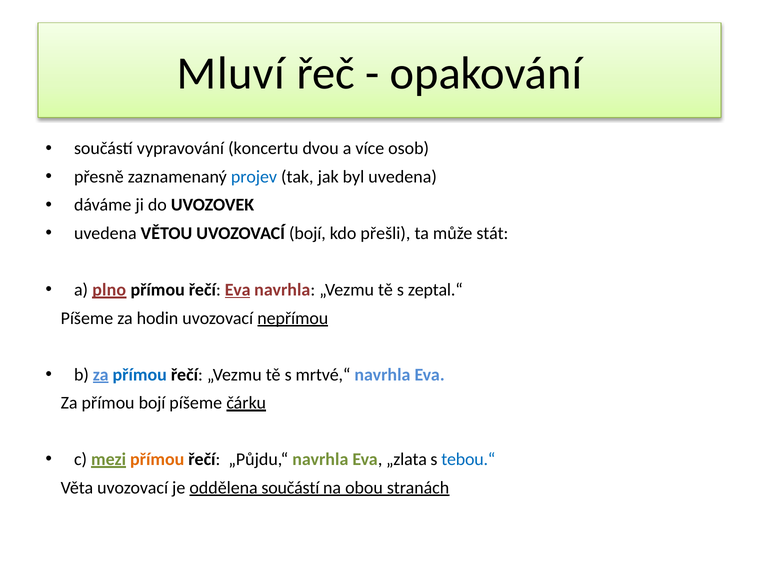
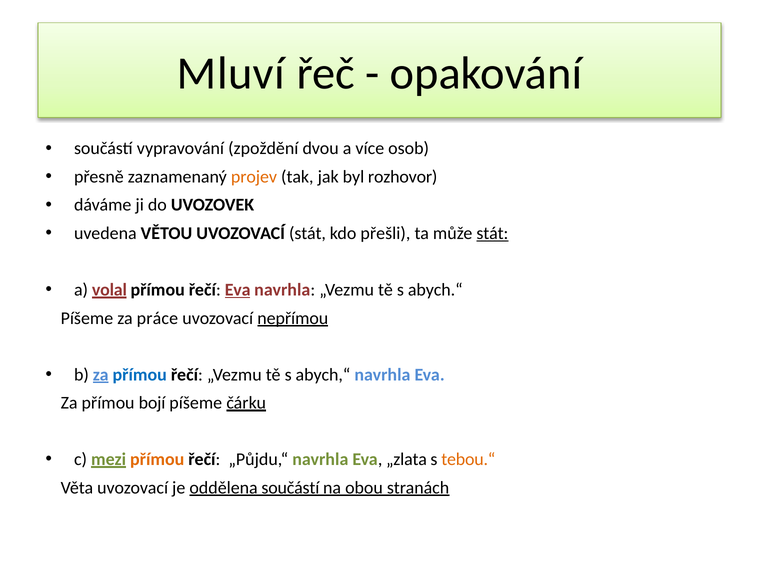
koncertu: koncertu -> zpoždění
projev colour: blue -> orange
byl uvedena: uvedena -> rozhovor
UVOZOVACÍ bojí: bojí -> stát
stát at (492, 233) underline: none -> present
plno: plno -> volal
zeptal.“: zeptal.“ -> abych.“
hodin: hodin -> práce
mrtvé,“: mrtvé,“ -> abych,“
tebou.“ colour: blue -> orange
